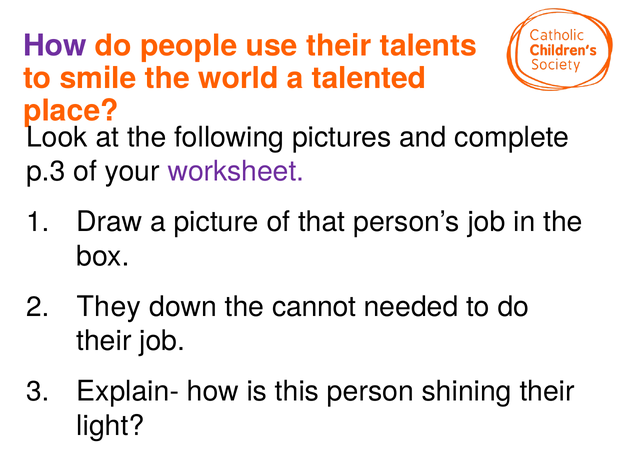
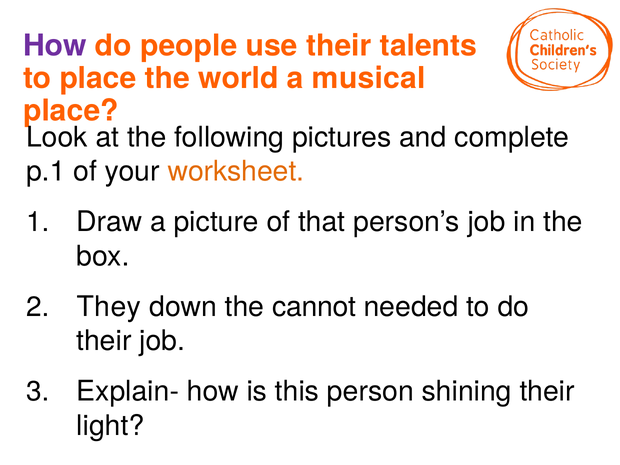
to smile: smile -> place
talented: talented -> musical
p.3: p.3 -> p.1
worksheet colour: purple -> orange
